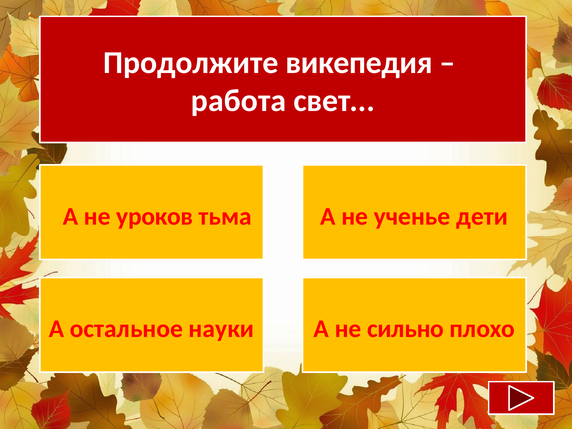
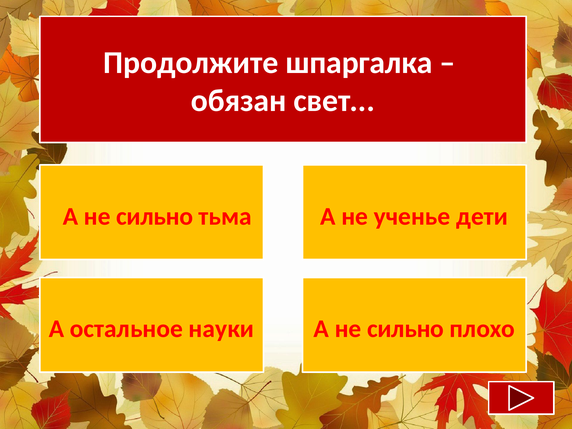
викепедия: викепедия -> шпаргалка
работа: работа -> обязан
уроков at (155, 216): уроков -> сильно
